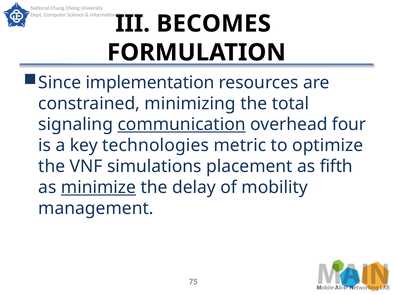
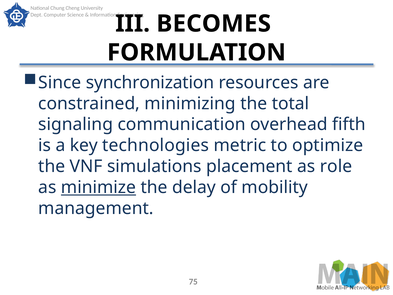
implementation: implementation -> synchronization
communication underline: present -> none
four: four -> fifth
fifth: fifth -> role
